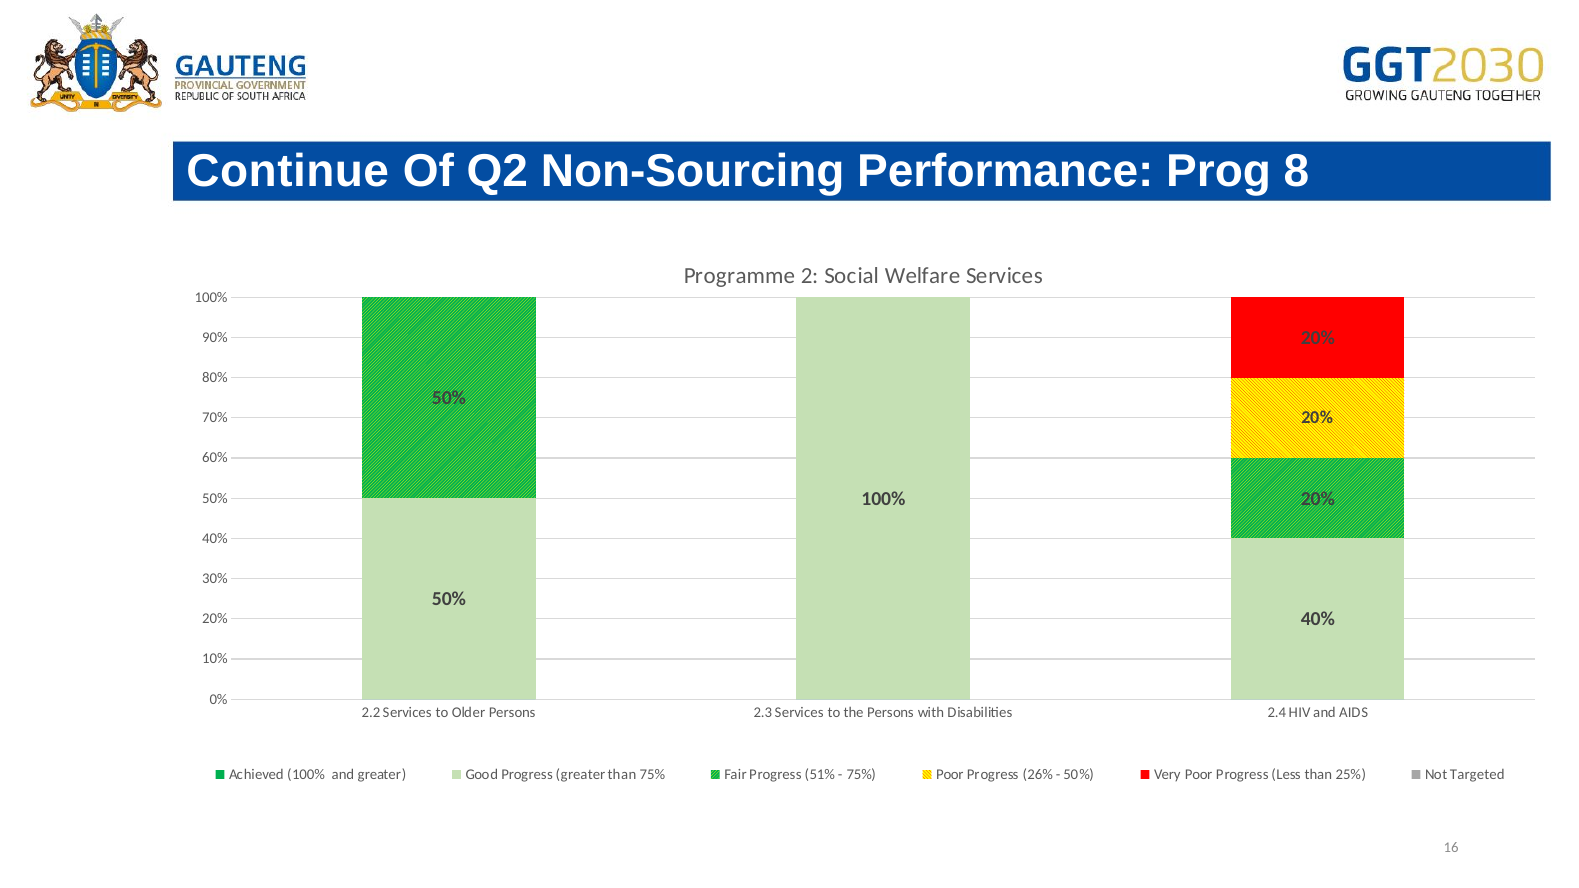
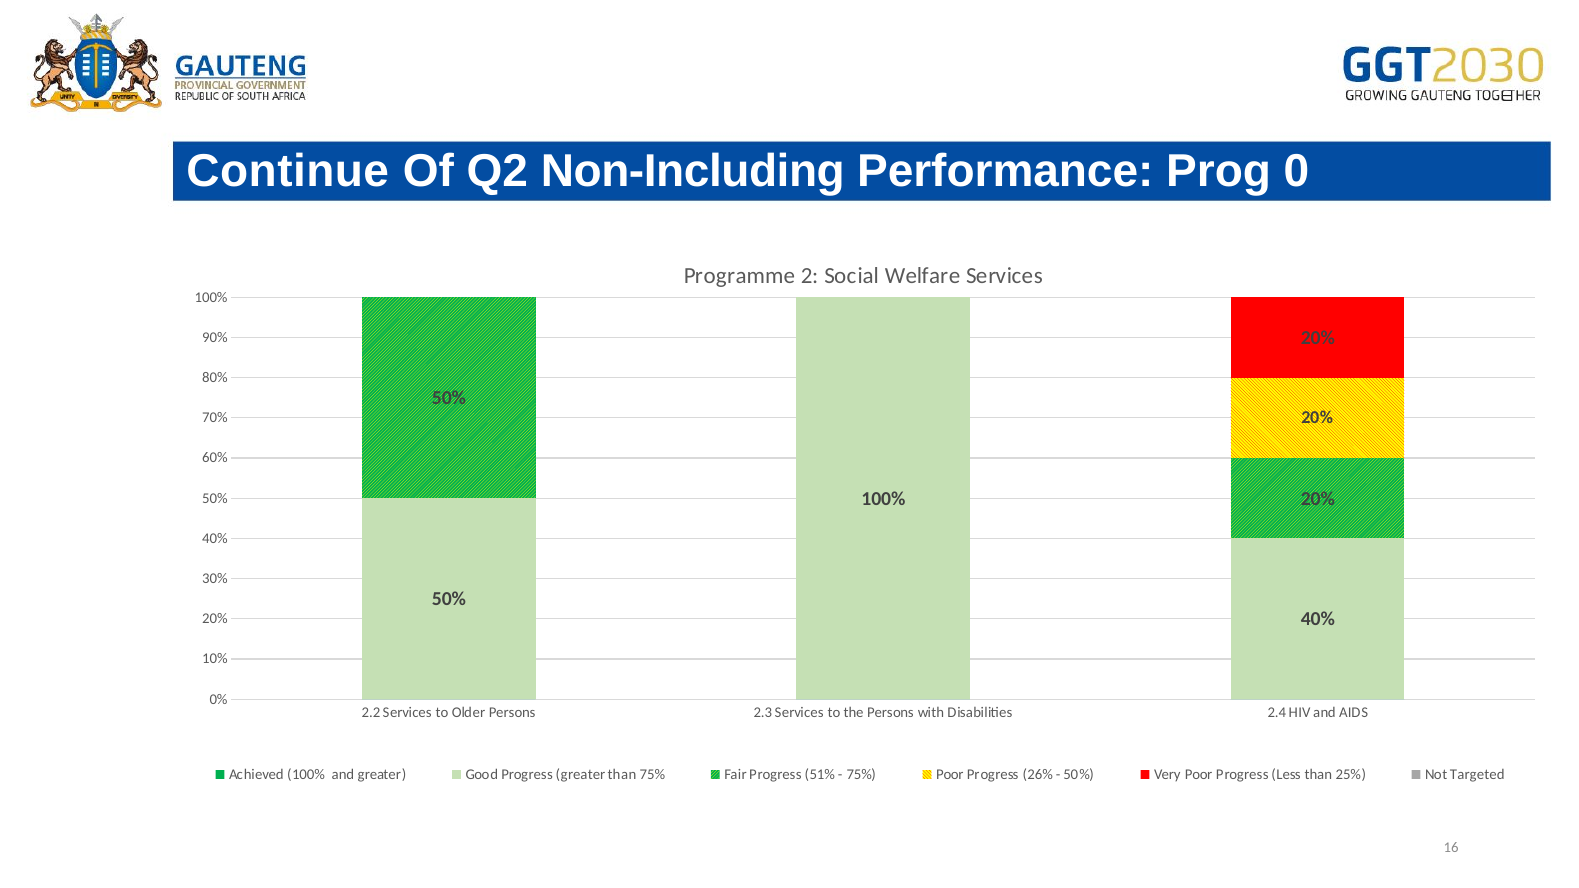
Non-Sourcing: Non-Sourcing -> Non-Including
8: 8 -> 0
